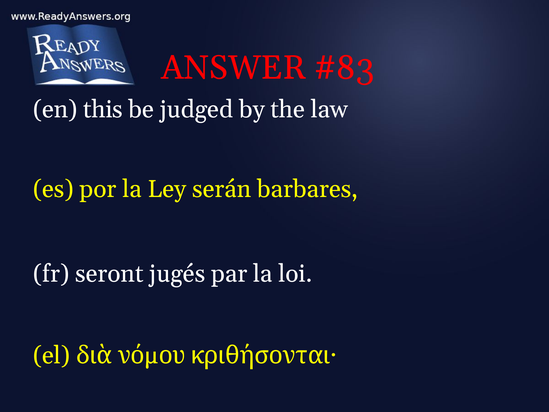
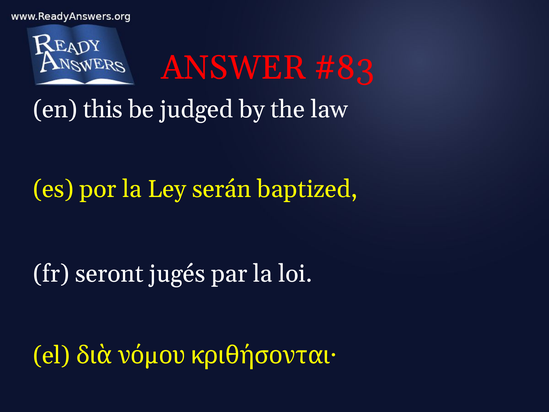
barbares: barbares -> baptized
